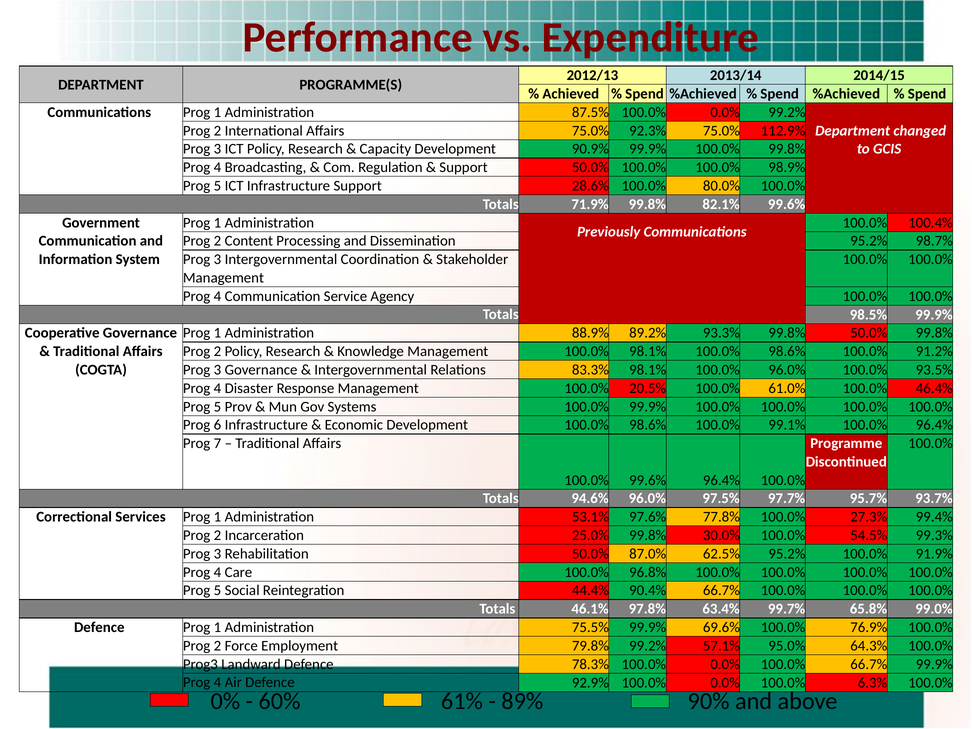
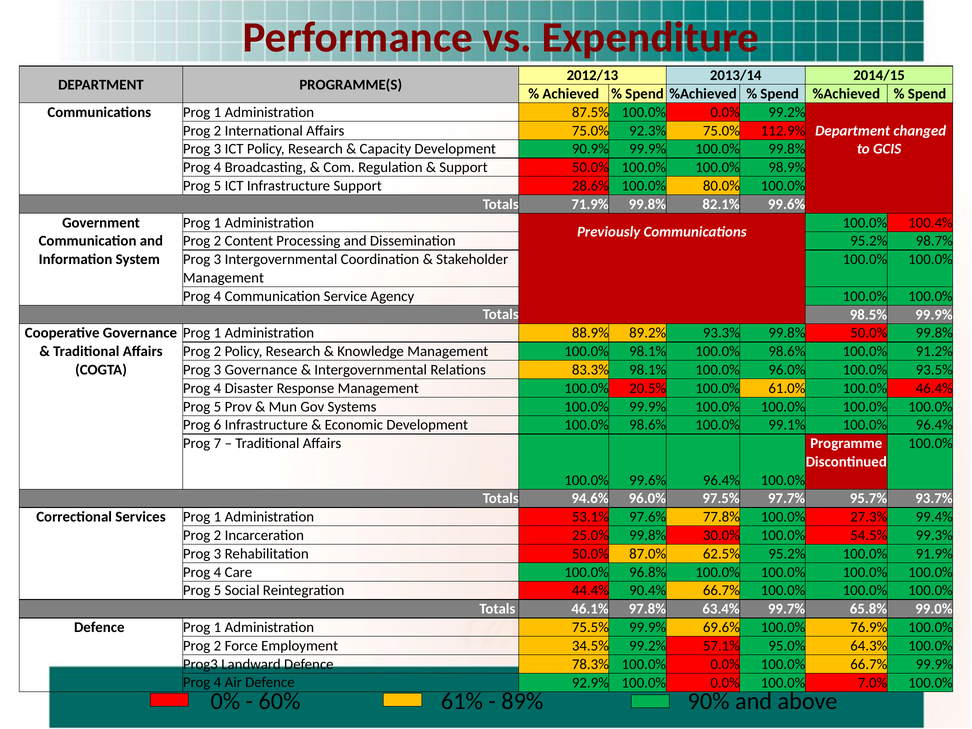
79.8%: 79.8% -> 34.5%
6.3%: 6.3% -> 7.0%
